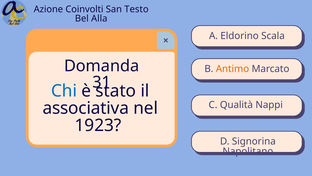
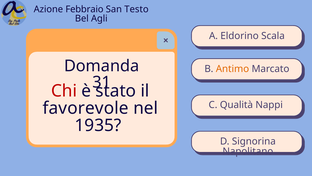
Coinvolti: Coinvolti -> Febbraio
Alla: Alla -> Agli
Chi colour: blue -> red
associativa: associativa -> favorevole
1923: 1923 -> 1935
